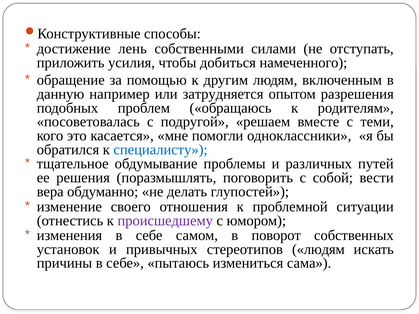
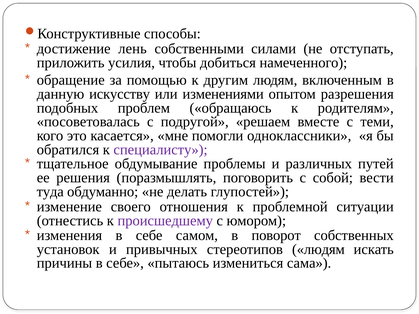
например: например -> искусству
затрудняется: затрудняется -> изменениями
специалисту colour: blue -> purple
вера: вера -> туда
